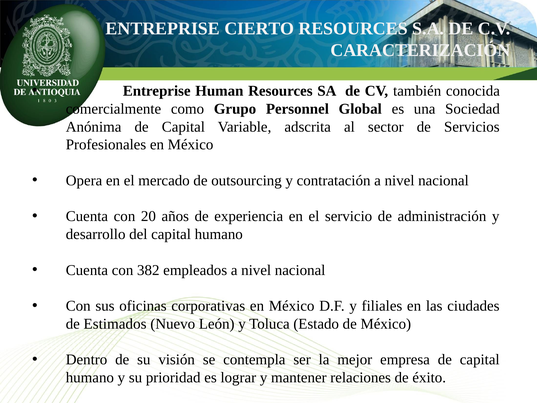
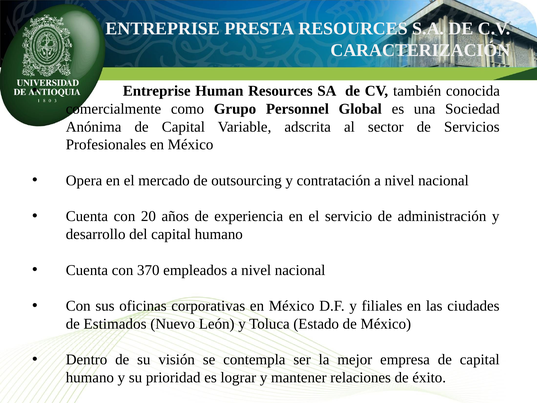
CIERTO: CIERTO -> PRESTA
382: 382 -> 370
